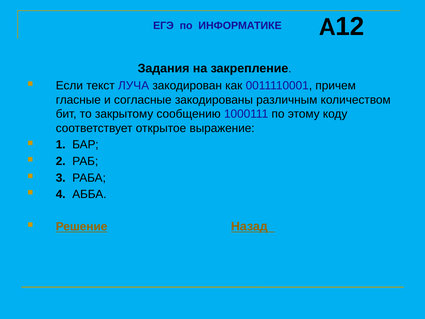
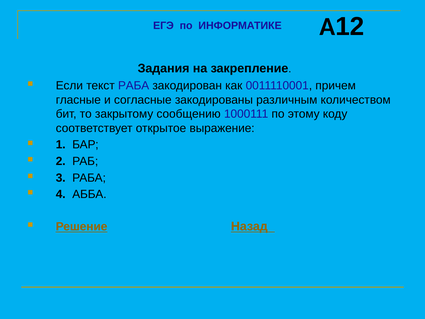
текст ЛУЧА: ЛУЧА -> РАБА
